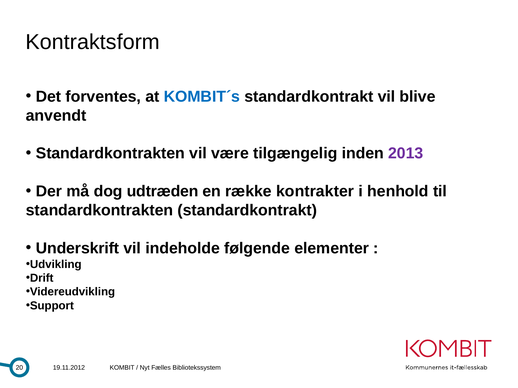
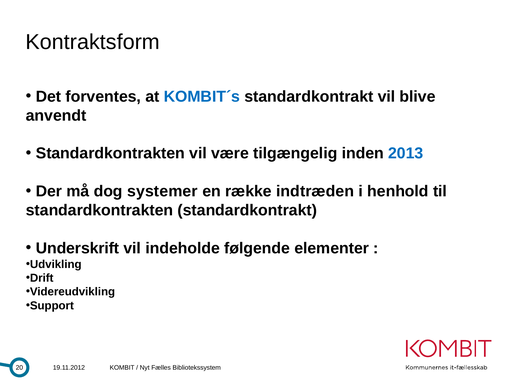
2013 colour: purple -> blue
udtræden: udtræden -> systemer
kontrakter: kontrakter -> indtræden
